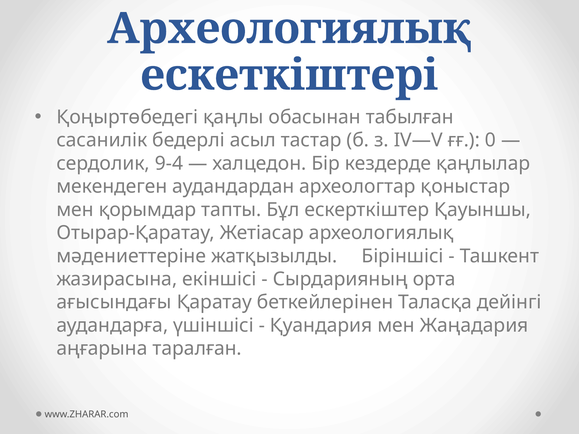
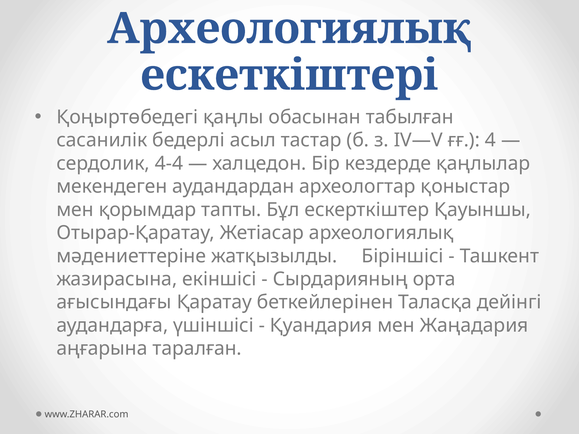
0: 0 -> 4
9-4: 9-4 -> 4-4
